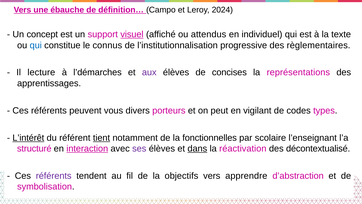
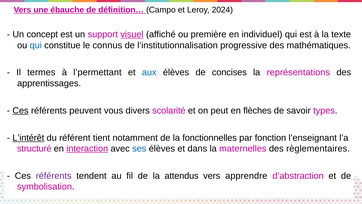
attendus: attendus -> première
règlementaires: règlementaires -> mathématiques
lecture: lecture -> termes
l’démarches: l’démarches -> l’permettant
aux colour: purple -> blue
Ces at (21, 110) underline: none -> present
porteurs: porteurs -> scolarité
vigilant: vigilant -> flèches
codes: codes -> savoir
tient underline: present -> none
scolaire: scolaire -> fonction
ses colour: purple -> blue
dans underline: present -> none
réactivation: réactivation -> maternelles
décontextualisé: décontextualisé -> règlementaires
objectifs: objectifs -> attendus
